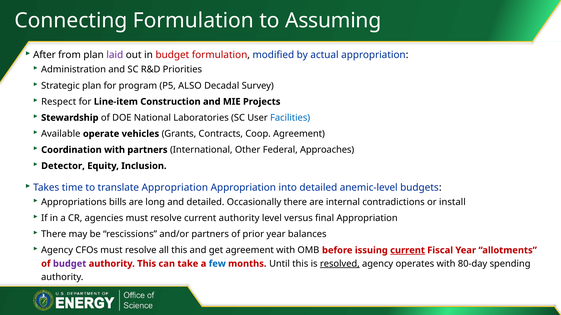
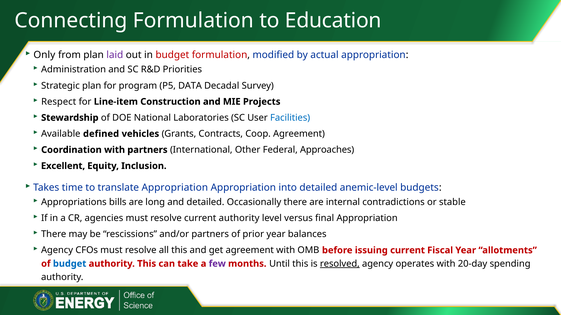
Assuming: Assuming -> Education
After: After -> Only
ALSO: ALSO -> DATA
operate: operate -> defined
Detector: Detector -> Excellent
install: install -> stable
current at (408, 251) underline: present -> none
budget at (70, 264) colour: purple -> blue
few colour: blue -> purple
80-day: 80-day -> 20-day
